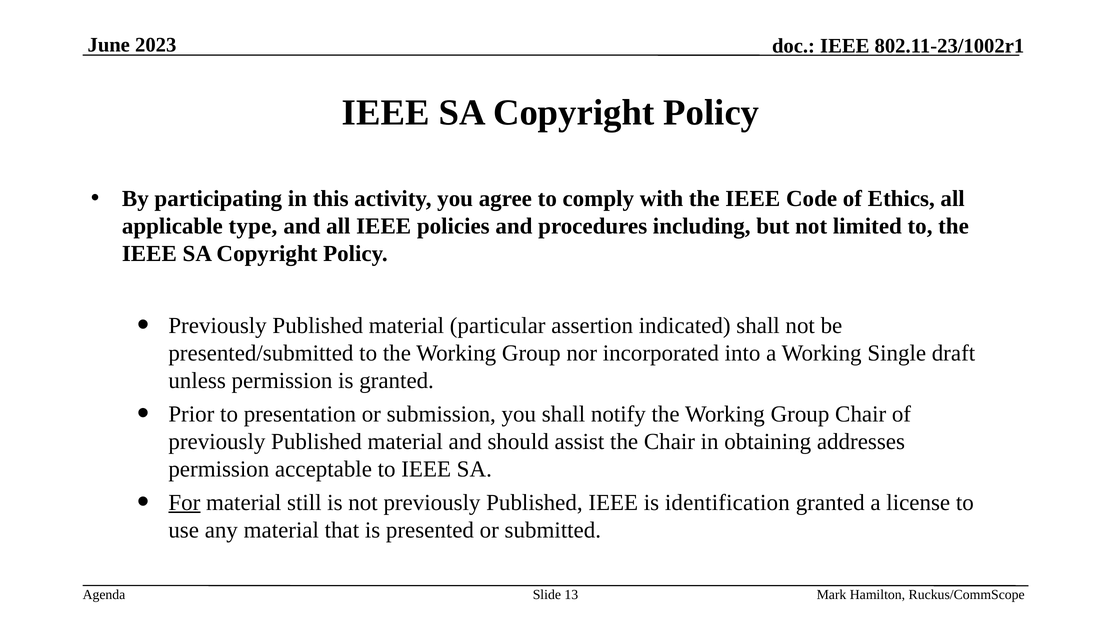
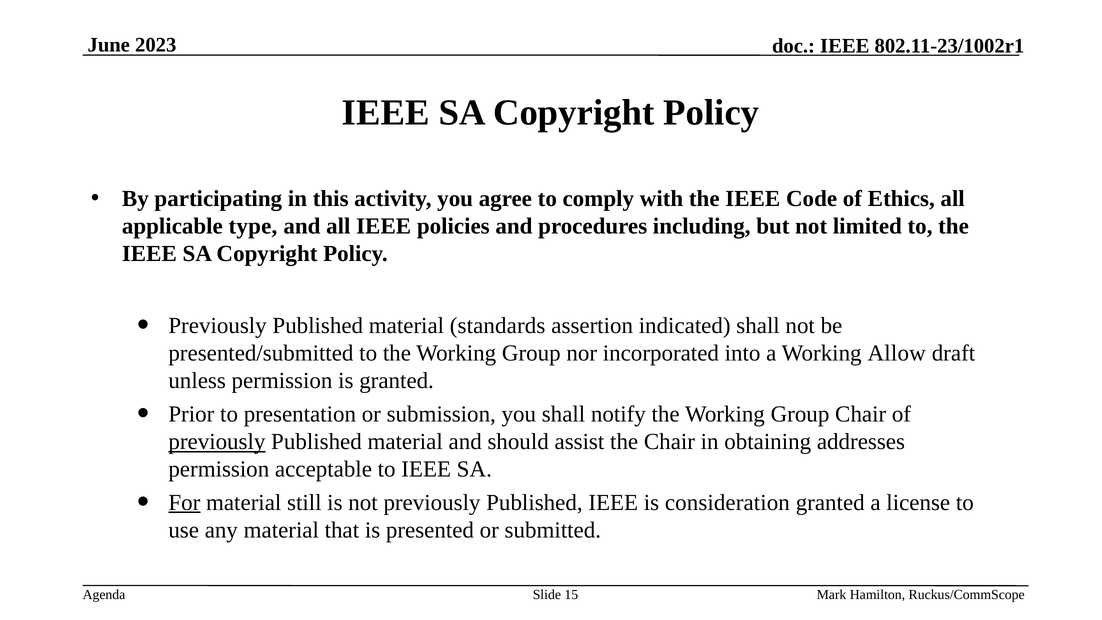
particular: particular -> standards
Single: Single -> Allow
previously at (217, 442) underline: none -> present
identification: identification -> consideration
13: 13 -> 15
